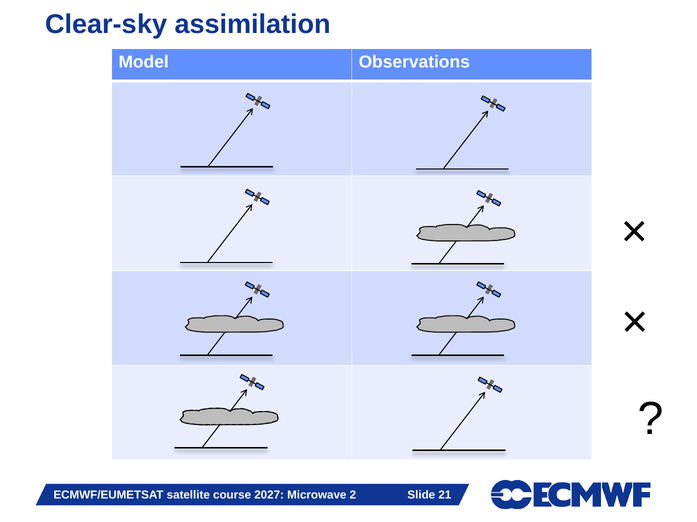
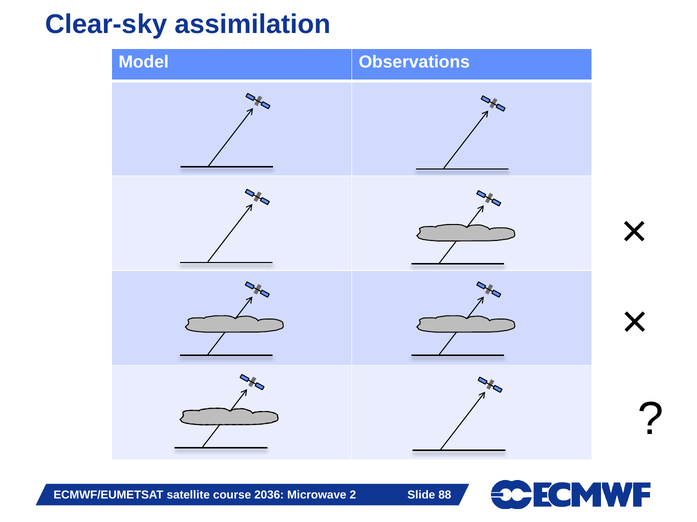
21: 21 -> 88
2027: 2027 -> 2036
